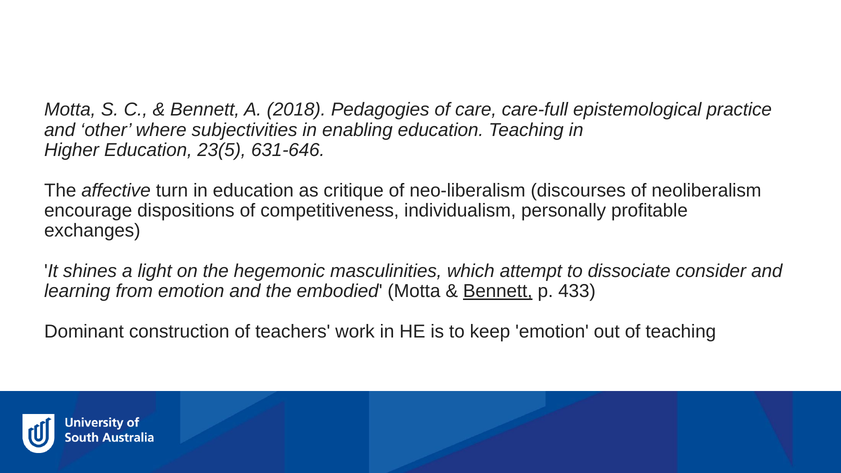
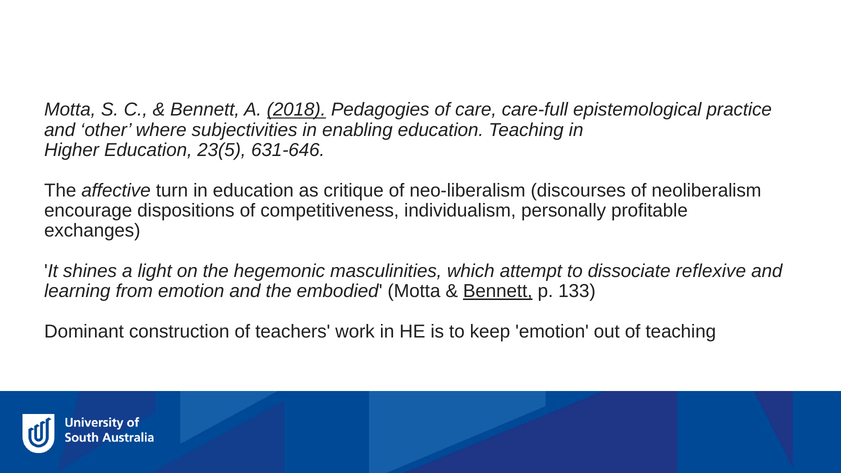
2018 underline: none -> present
consider: consider -> reflexive
433: 433 -> 133
